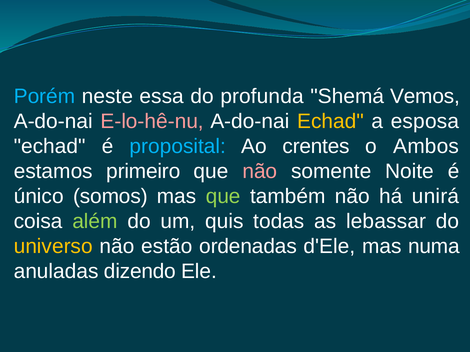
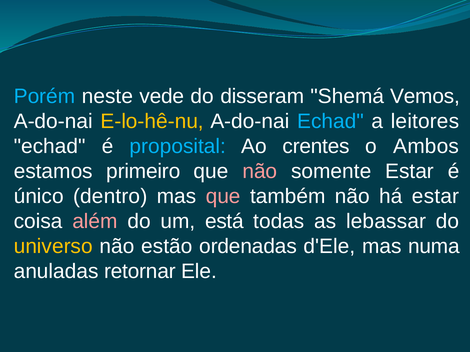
essa: essa -> vede
profunda: profunda -> disseram
E-lo-hê-nu colour: pink -> yellow
Echad at (330, 121) colour: yellow -> light blue
esposa: esposa -> leitores
somente Noite: Noite -> Estar
somos: somos -> dentro
que at (223, 197) colour: light green -> pink
há unirá: unirá -> estar
além colour: light green -> pink
quis: quis -> está
dizendo: dizendo -> retornar
